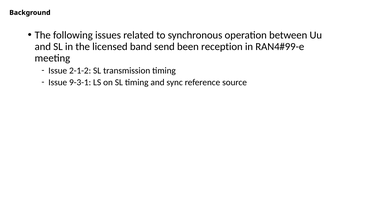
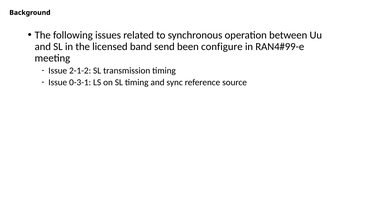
reception: reception -> configure
9-3-1: 9-3-1 -> 0-3-1
